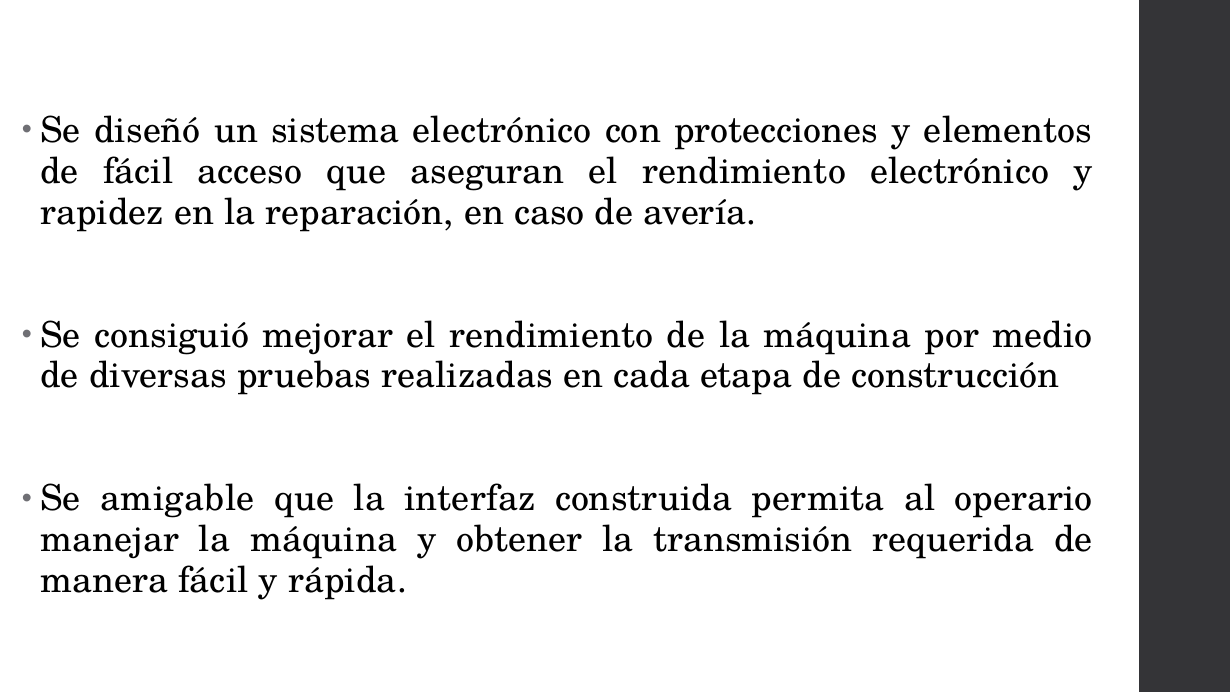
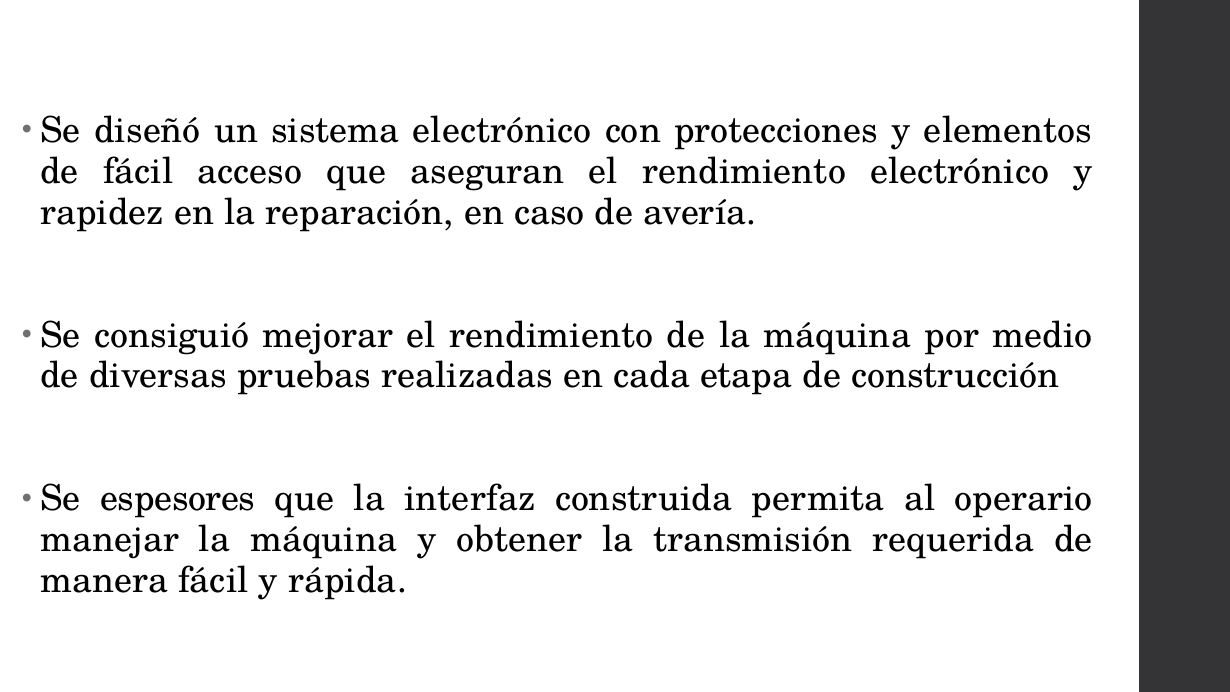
amigable: amigable -> espesores
